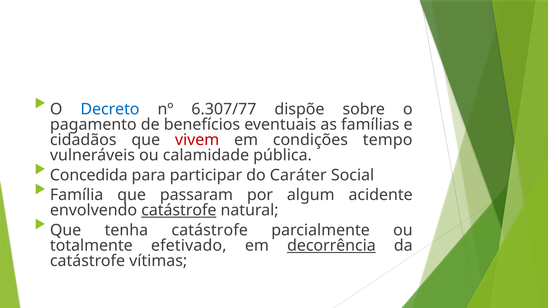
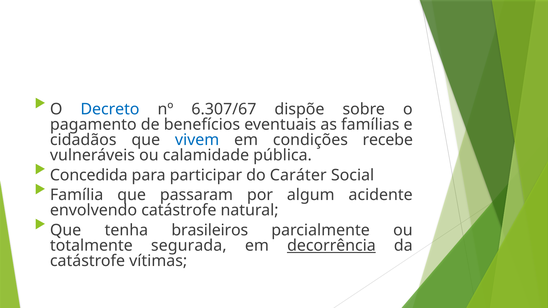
6.307/77: 6.307/77 -> 6.307/67
vivem colour: red -> blue
tempo: tempo -> recebe
catástrofe at (179, 211) underline: present -> none
tenha catástrofe: catástrofe -> brasileiros
efetivado: efetivado -> segurada
